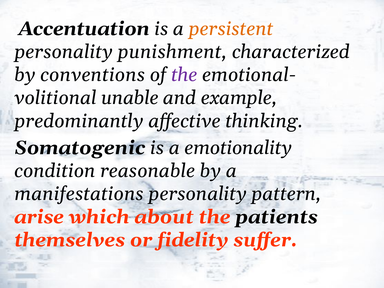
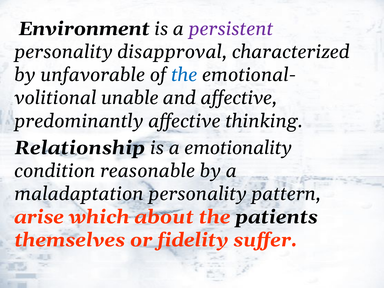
Accentuation: Accentuation -> Environment
persistent colour: orange -> purple
punishment: punishment -> disapproval
conventions: conventions -> unfavorable
the at (184, 75) colour: purple -> blue
and example: example -> affective
Somatogenic: Somatogenic -> Relationship
manifestations: manifestations -> maladaptation
